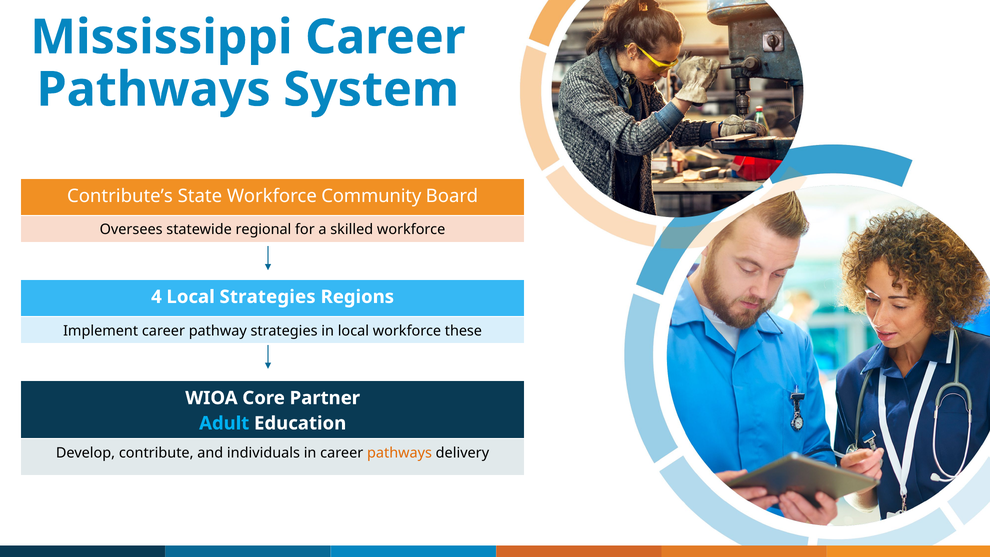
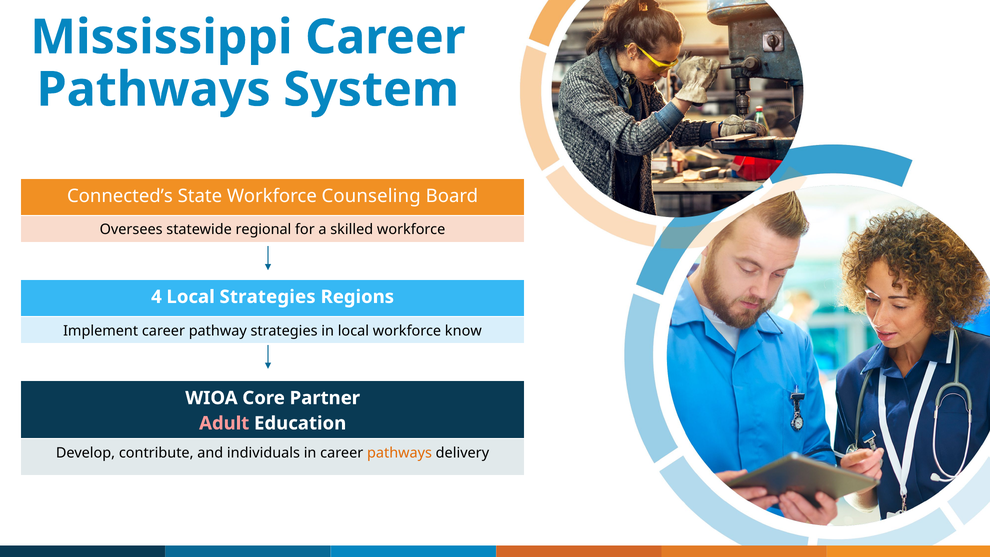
Contribute’s: Contribute’s -> Connected’s
Community: Community -> Counseling
these: these -> know
Adult colour: light blue -> pink
